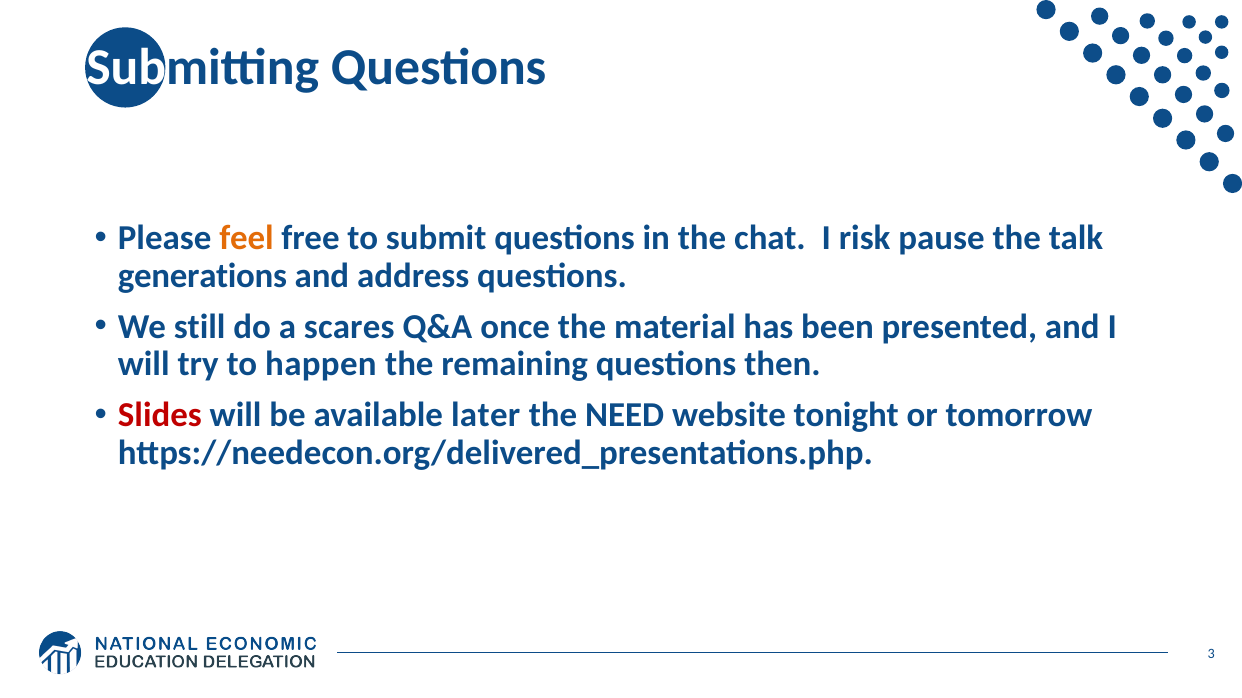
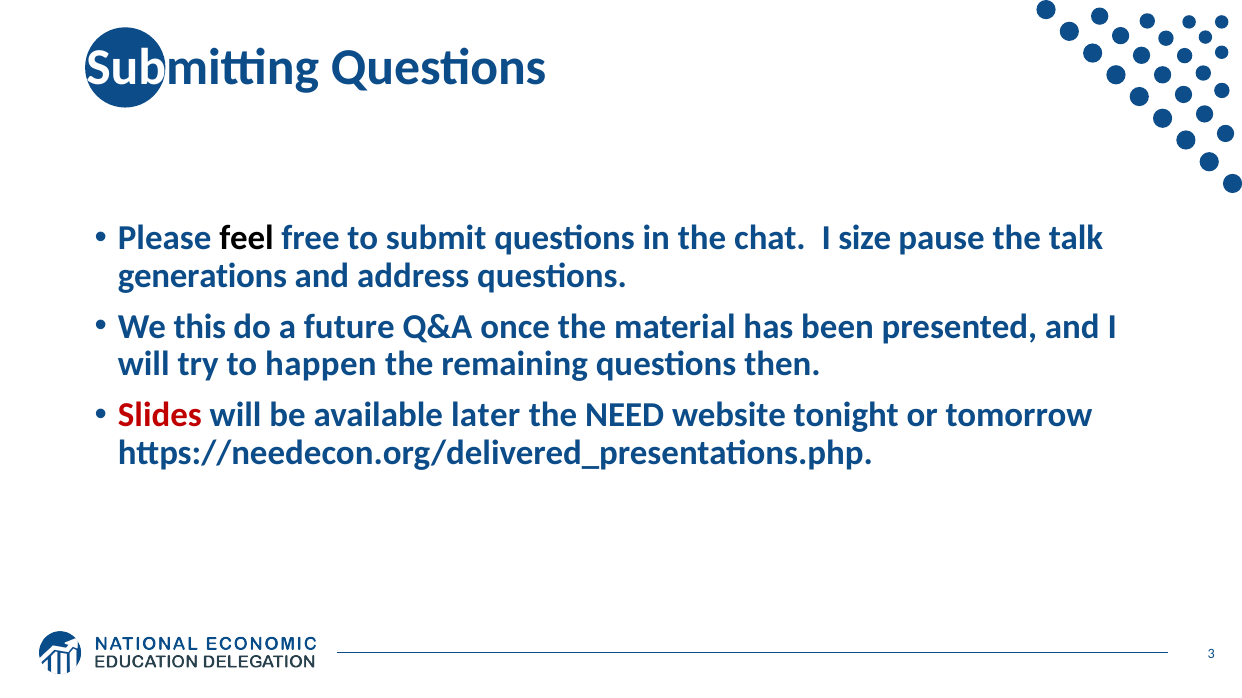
feel colour: orange -> black
risk: risk -> size
still: still -> this
scares: scares -> future
